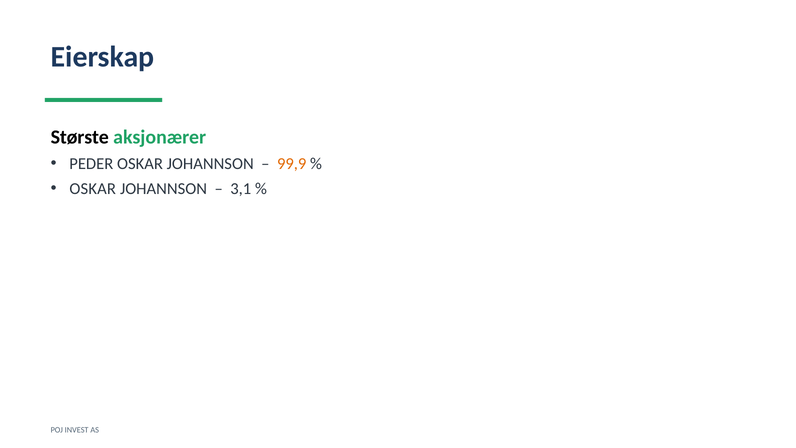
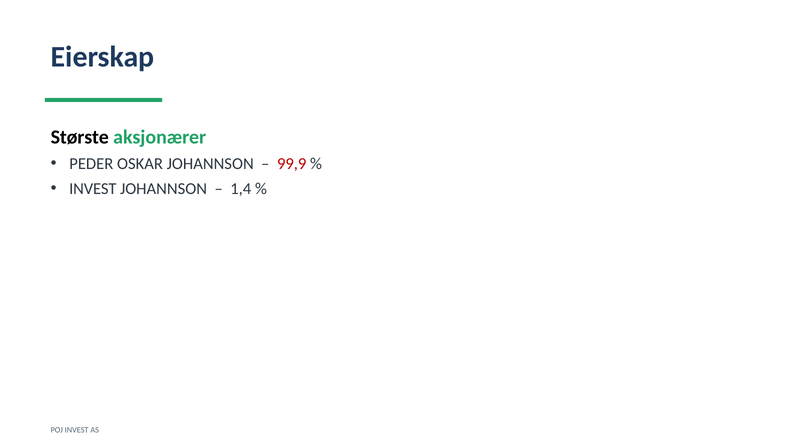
99,9 colour: orange -> red
OSKAR at (93, 189): OSKAR -> INVEST
3,1: 3,1 -> 1,4
